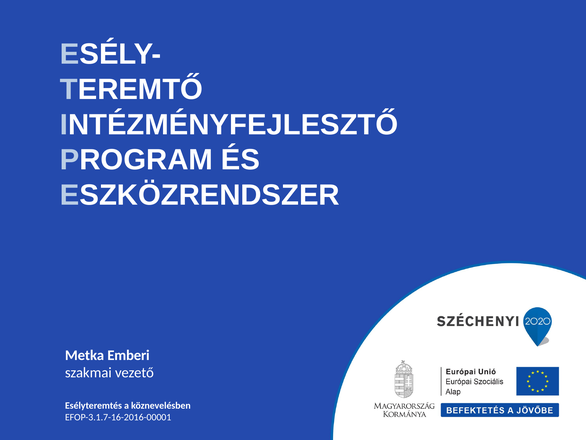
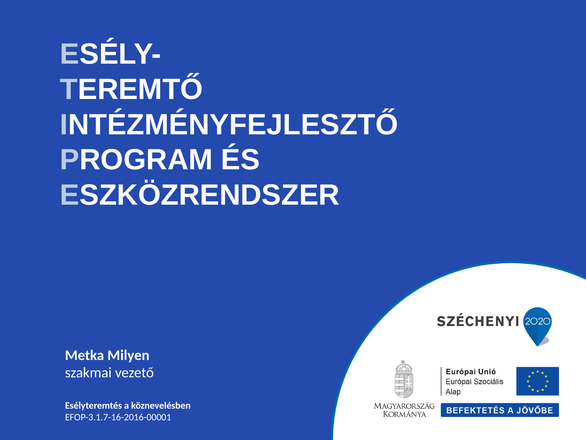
Emberi: Emberi -> Milyen
